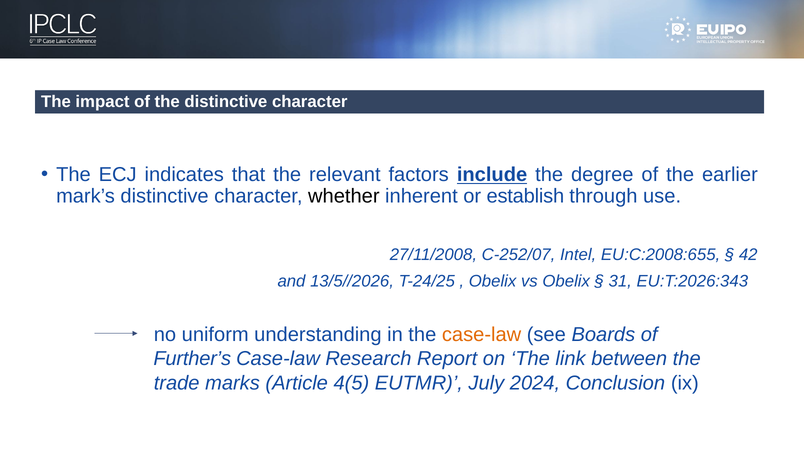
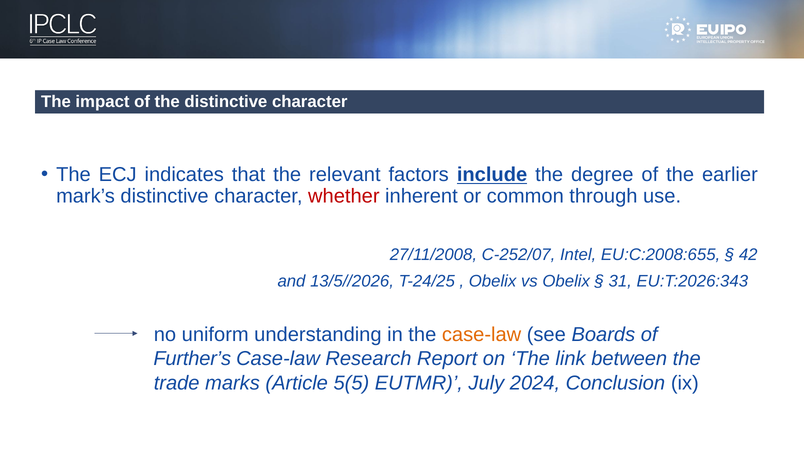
whether colour: black -> red
establish: establish -> common
4(5: 4(5 -> 5(5
